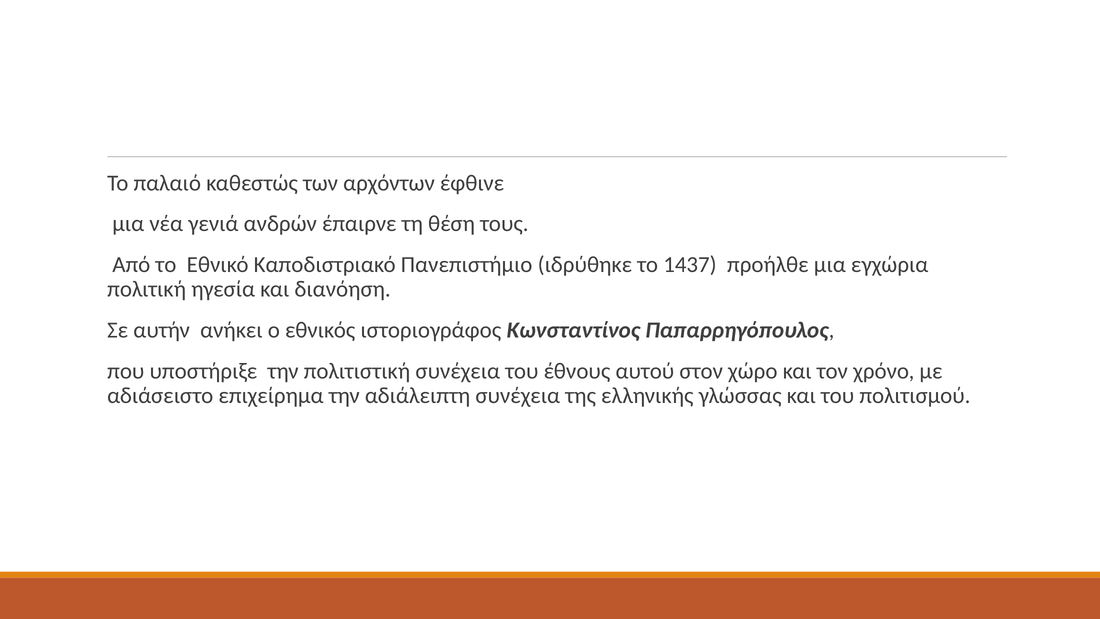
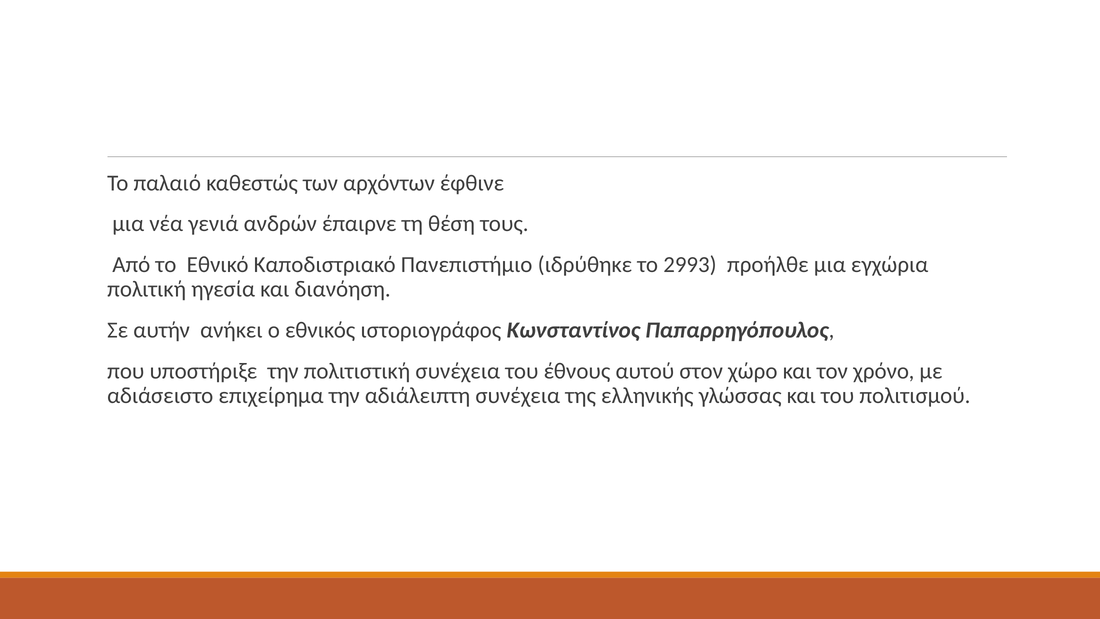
1437: 1437 -> 2993
